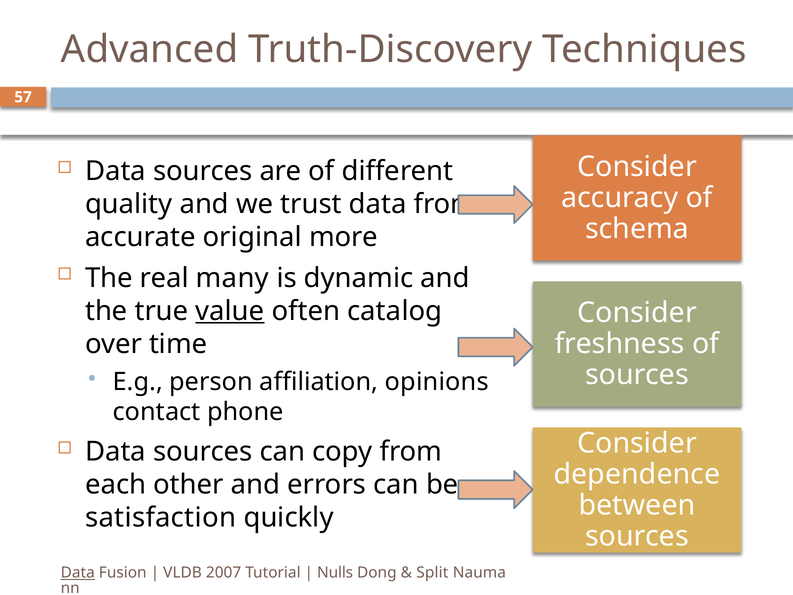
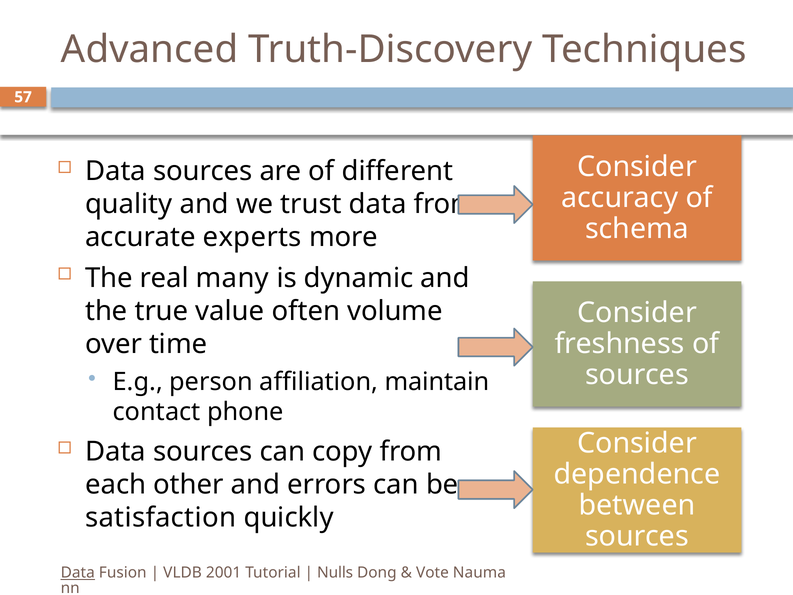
original: original -> experts
value underline: present -> none
catalog: catalog -> volume
opinions: opinions -> maintain
2007: 2007 -> 2001
Split: Split -> Vote
